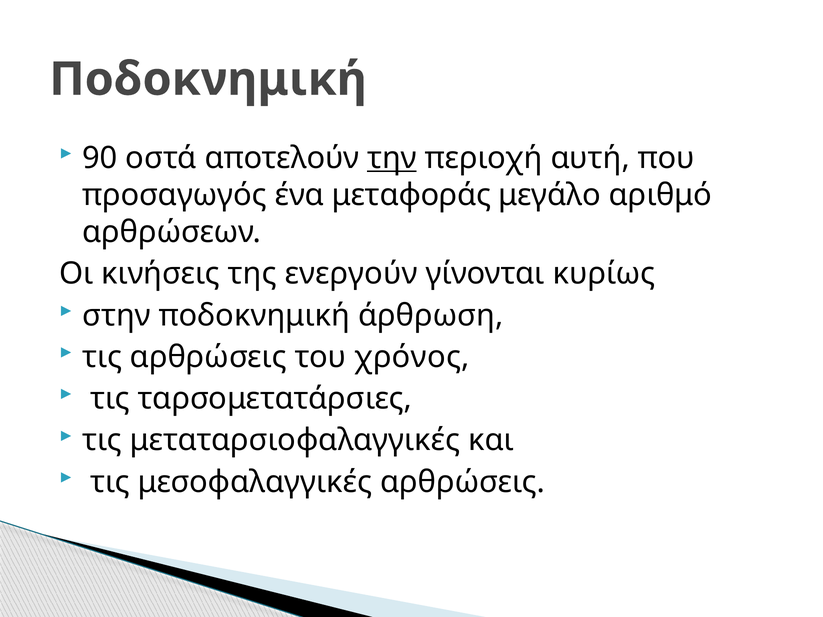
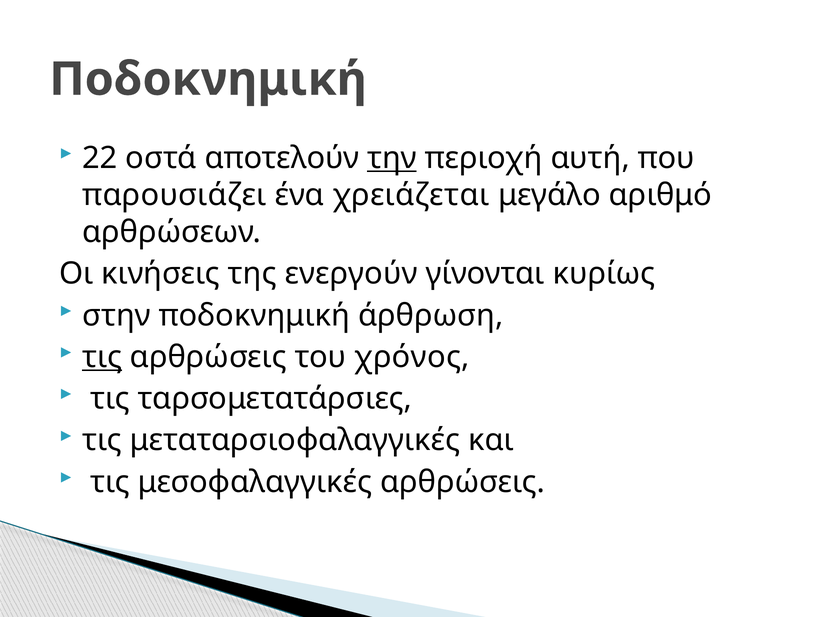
90: 90 -> 22
προσαγωγός: προσαγωγός -> παρουσιάζει
μεταφοράς: μεταφοράς -> χρειάζεται
τις at (102, 357) underline: none -> present
